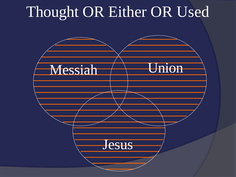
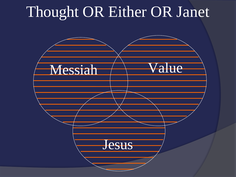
Used: Used -> Janet
Union: Union -> Value
